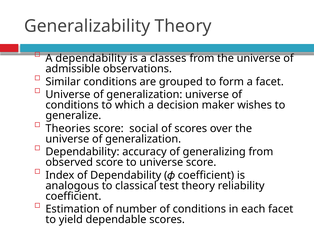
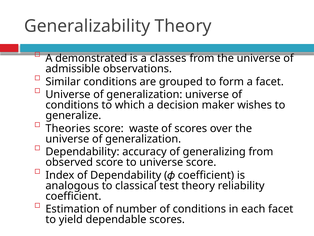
A dependability: dependability -> demonstrated
social: social -> waste
